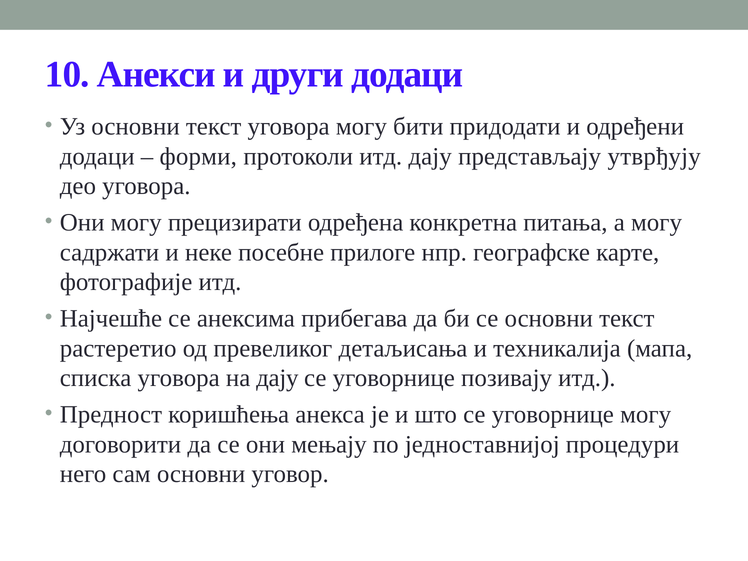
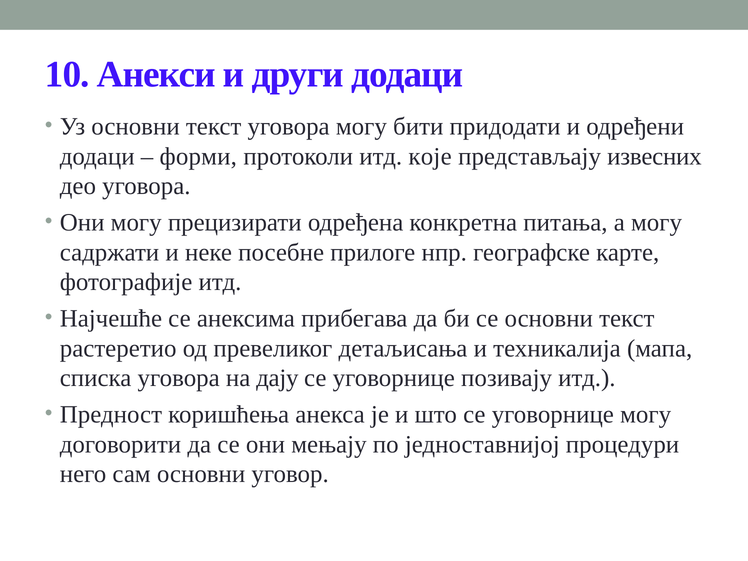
итд дају: дају -> које
утврђују: утврђују -> извесних
